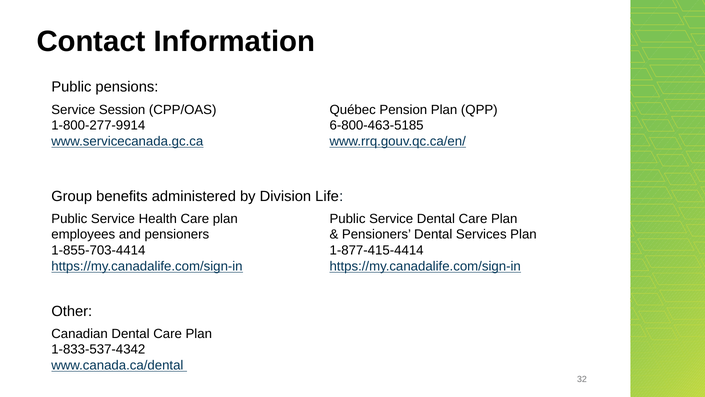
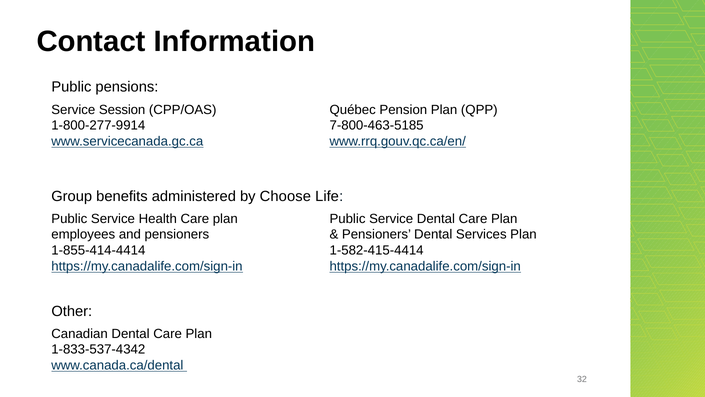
6-800-463-5185: 6-800-463-5185 -> 7-800-463-5185
Division: Division -> Choose
1-877-415-4414: 1-877-415-4414 -> 1-582-415-4414
1-855-703-4414: 1-855-703-4414 -> 1-855-414-4414
